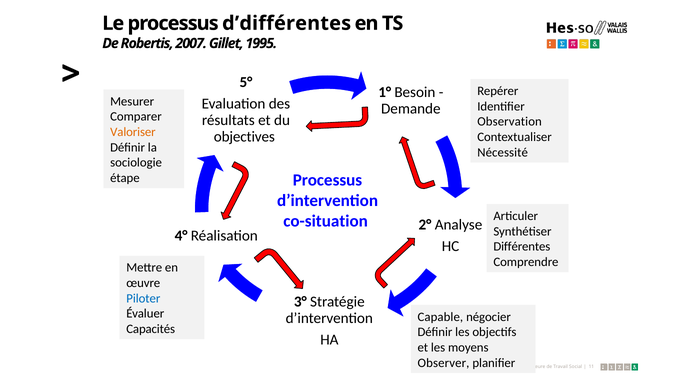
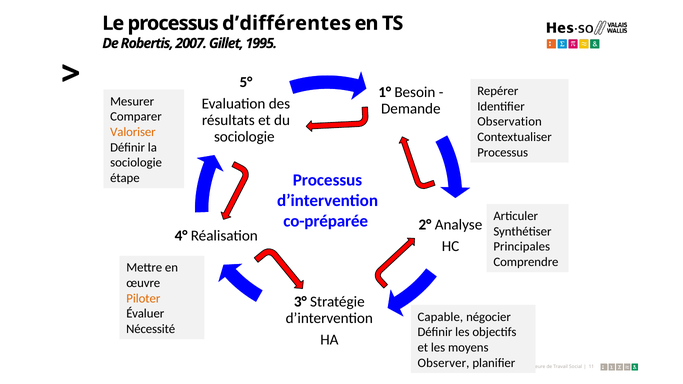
objectives at (244, 137): objectives -> sociologie
Nécessité at (503, 152): Nécessité -> Processus
co-situation: co-situation -> co-préparée
Différentes: Différentes -> Principales
Piloter colour: blue -> orange
Capacités: Capacités -> Nécessité
